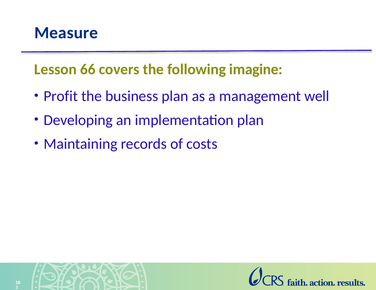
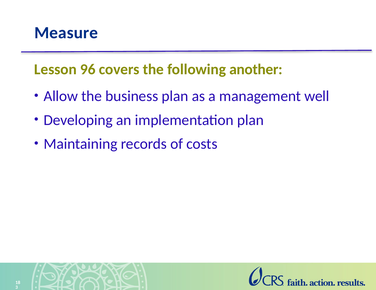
66: 66 -> 96
imagine: imagine -> another
Profit: Profit -> Allow
